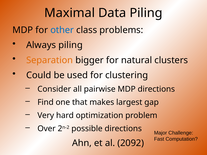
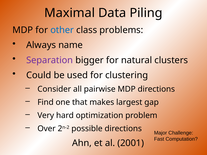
Always piling: piling -> name
Separation colour: orange -> purple
2092: 2092 -> 2001
